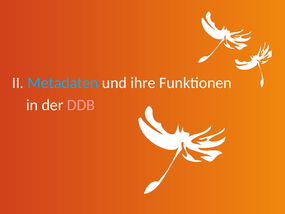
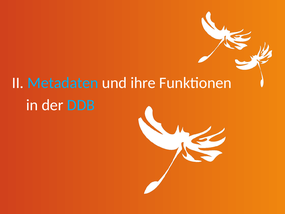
DDB colour: pink -> light blue
